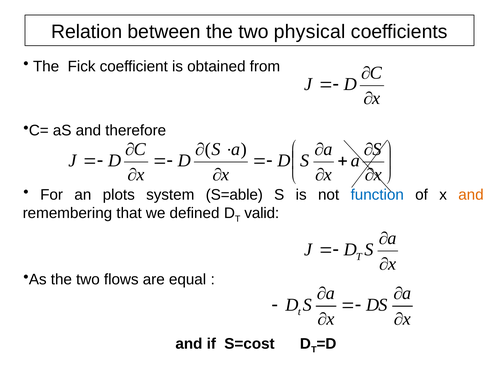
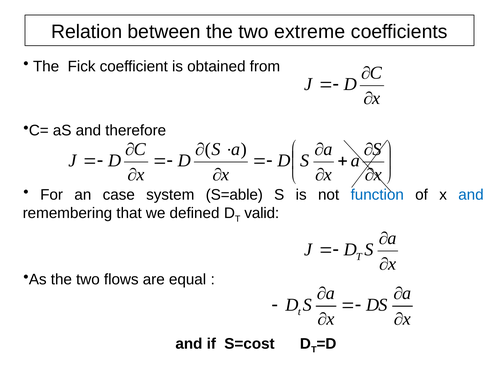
physical: physical -> extreme
plots: plots -> case
and at (471, 194) colour: orange -> blue
